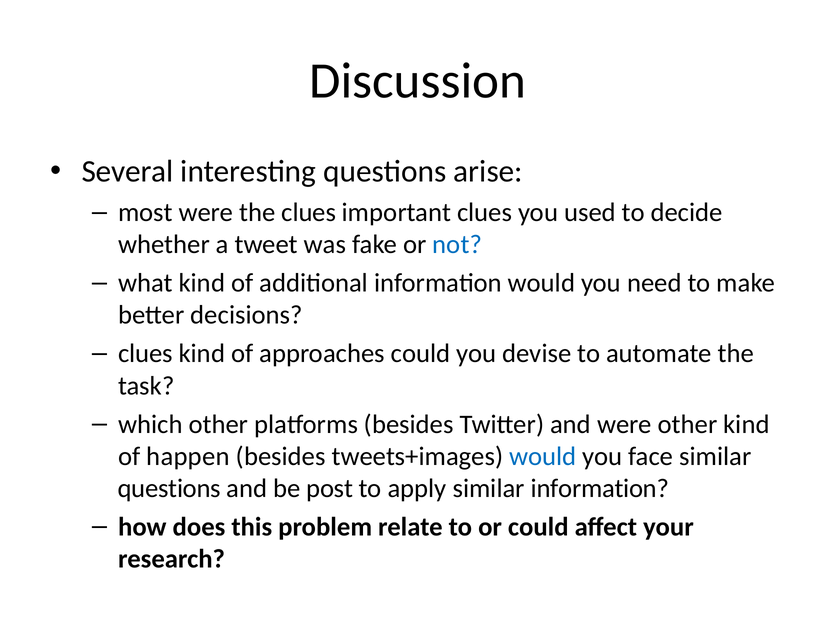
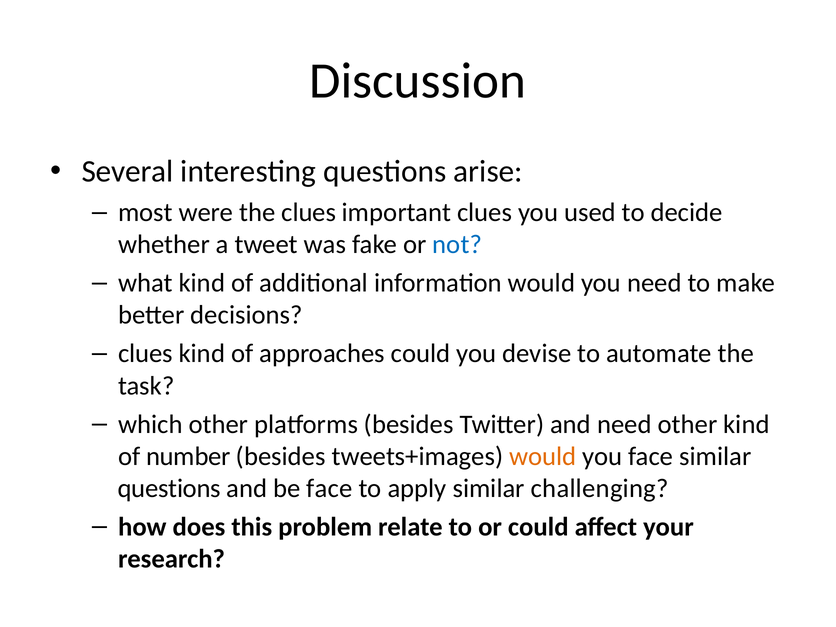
and were: were -> need
happen: happen -> number
would at (543, 456) colour: blue -> orange
be post: post -> face
similar information: information -> challenging
